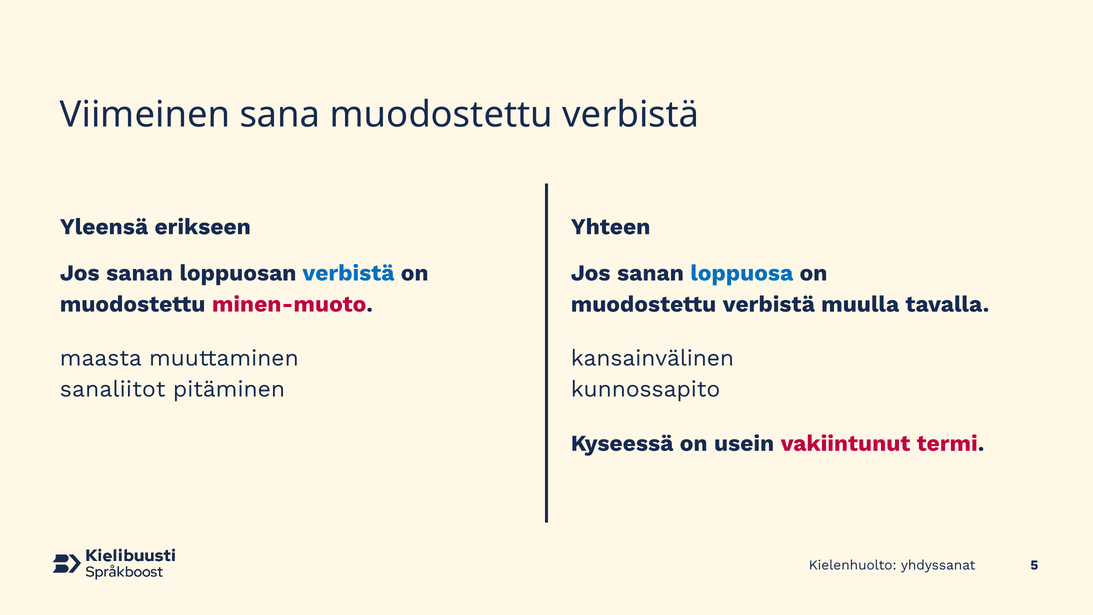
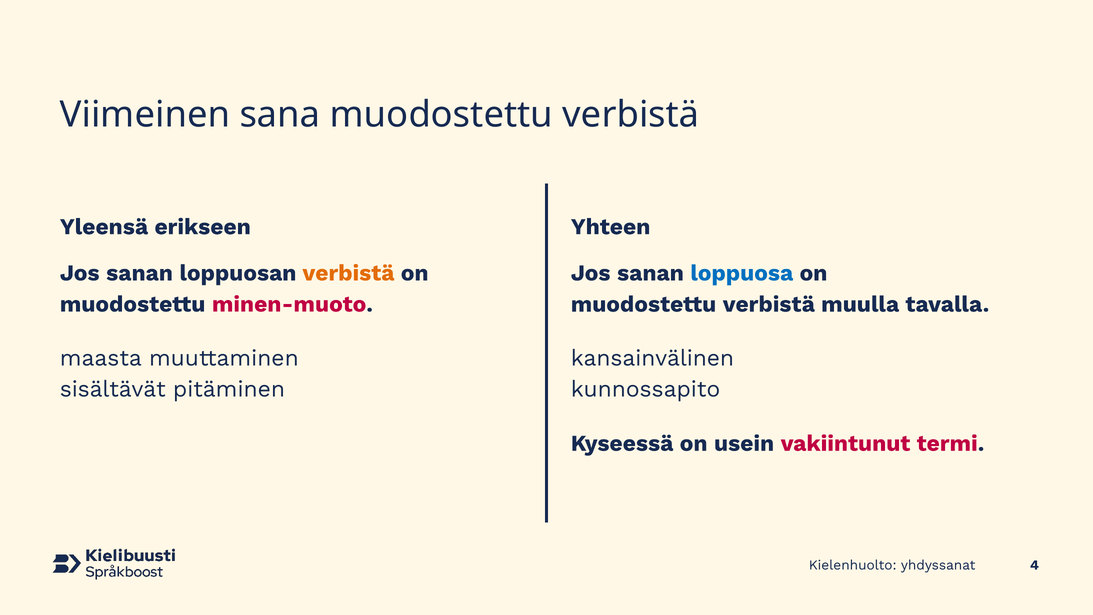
verbistä at (348, 273) colour: blue -> orange
sanaliitot: sanaliitot -> sisältävät
5: 5 -> 4
